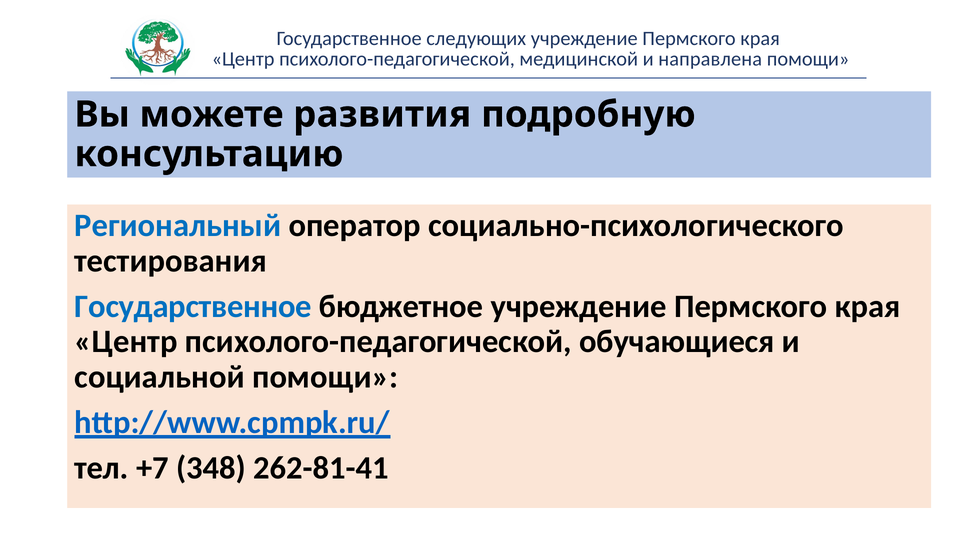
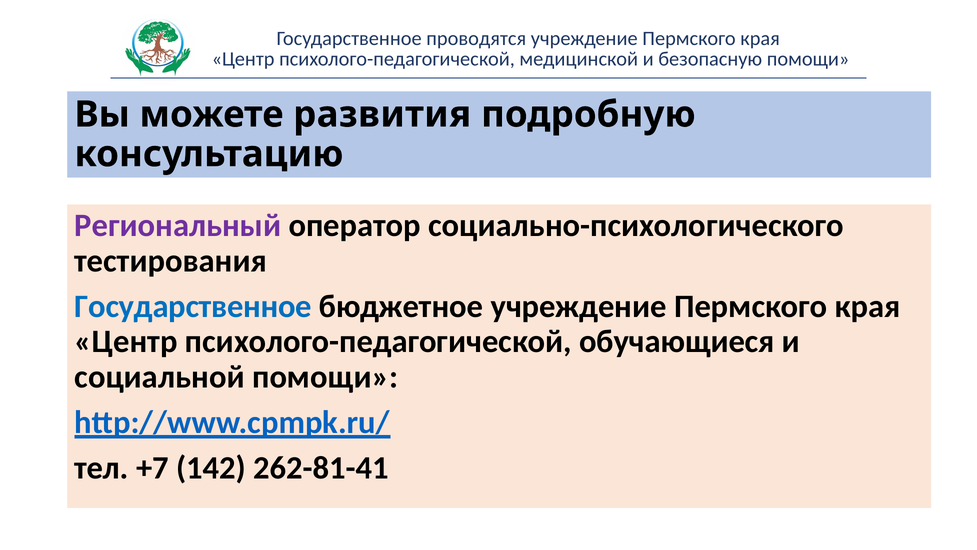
следующих: следующих -> проводятся
направлена: направлена -> безопасную
Региональный colour: blue -> purple
348: 348 -> 142
